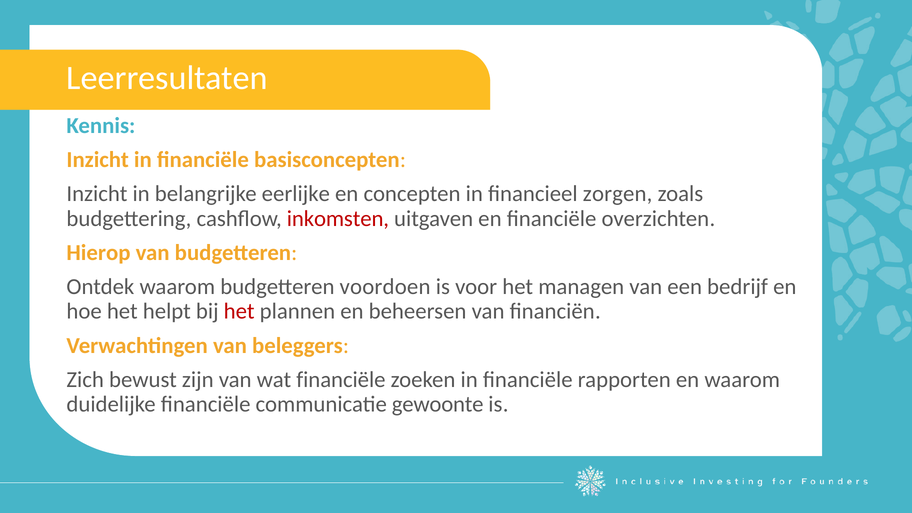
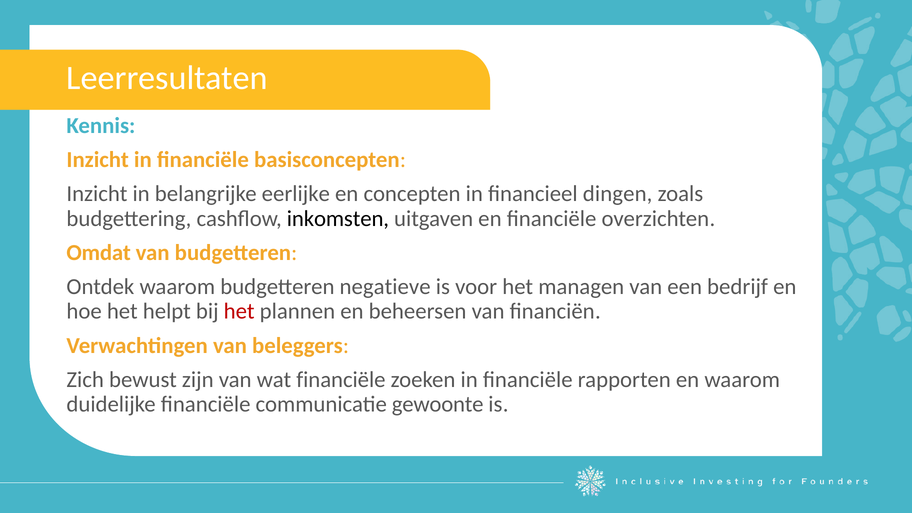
zorgen: zorgen -> dingen
inkomsten colour: red -> black
Hierop: Hierop -> Omdat
voordoen: voordoen -> negatieve
